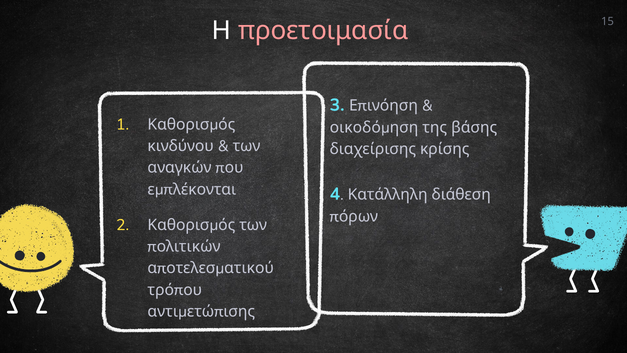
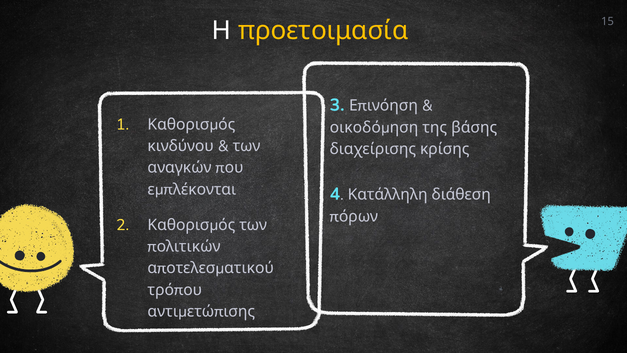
προετοιμασία colour: pink -> yellow
